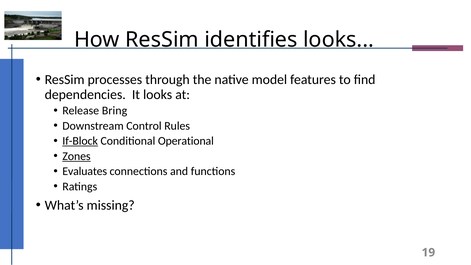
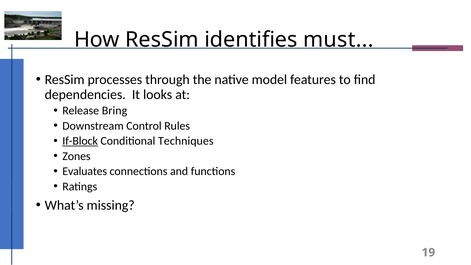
identifies looks: looks -> must
Operational: Operational -> Techniques
Zones underline: present -> none
